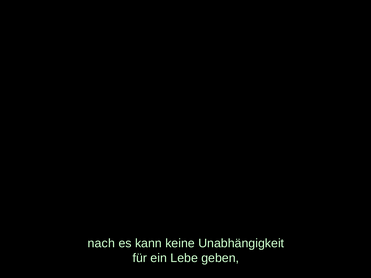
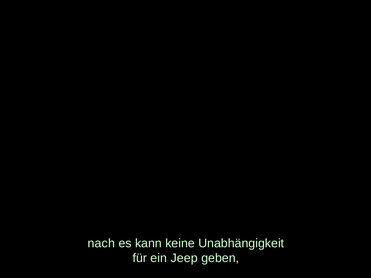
Lebe: Lebe -> Jeep
